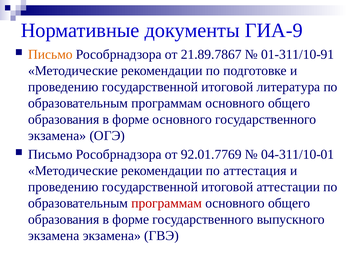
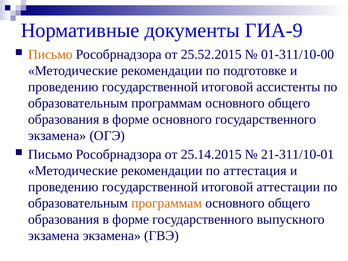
21.89.7867: 21.89.7867 -> 25.52.2015
01-311/10-91: 01-311/10-91 -> 01-311/10-00
литература: литература -> ассистенты
92.01.7769: 92.01.7769 -> 25.14.2015
04-311/10-01: 04-311/10-01 -> 21-311/10-01
программам at (167, 203) colour: red -> orange
